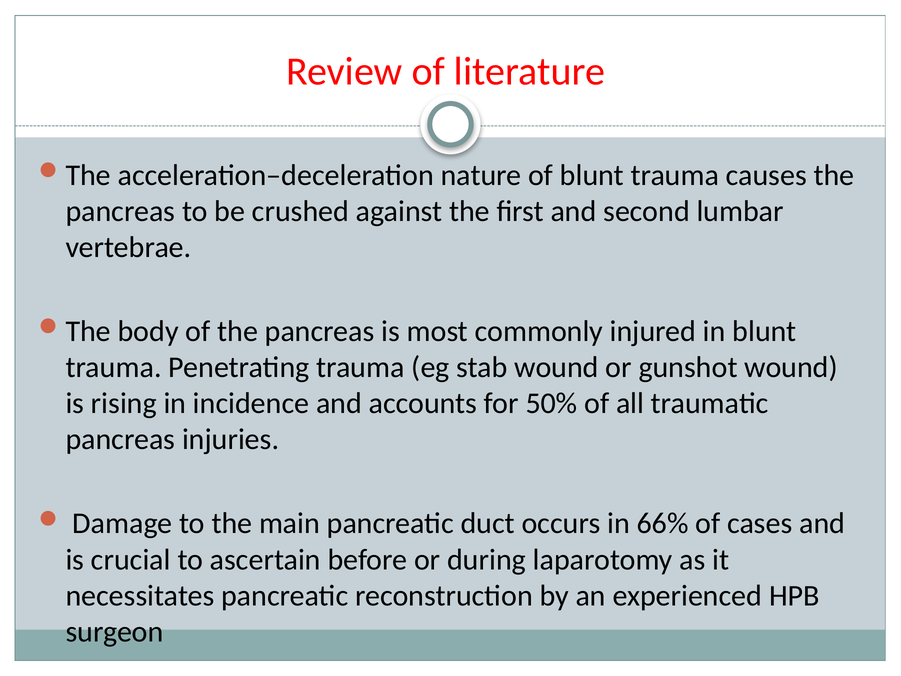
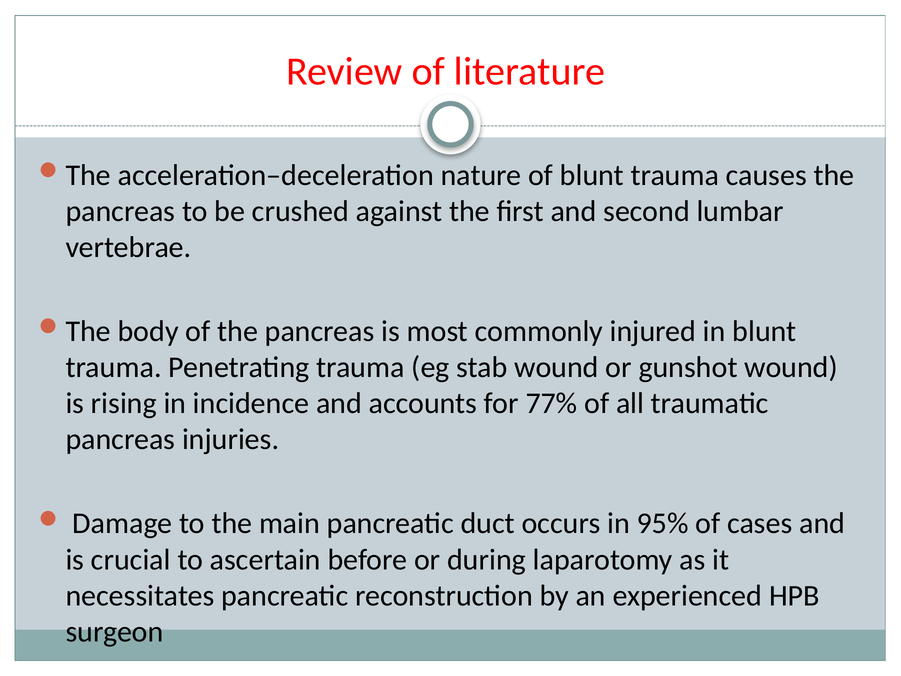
50%: 50% -> 77%
66%: 66% -> 95%
